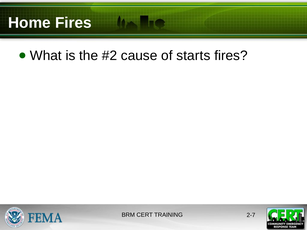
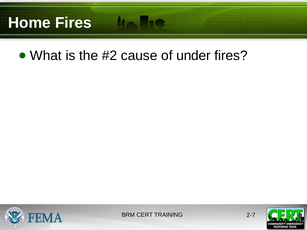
starts: starts -> under
